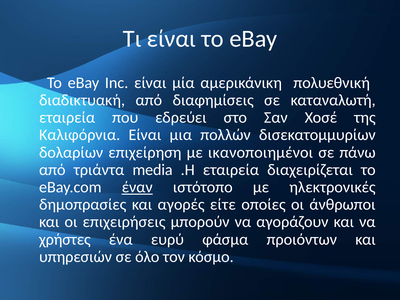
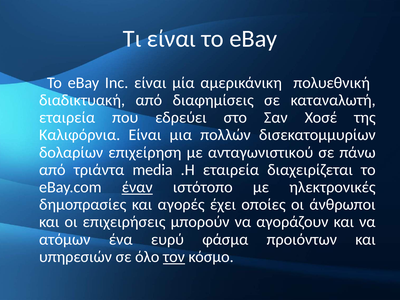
ικανοποιημένοι: ικανοποιημένοι -> ανταγωνιστικού
είτε: είτε -> έχει
χρήστες: χρήστες -> ατόμων
τον underline: none -> present
